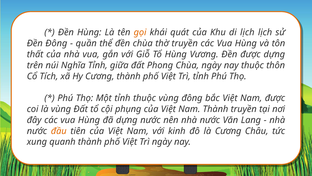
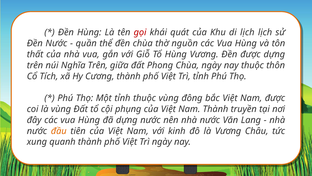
gọi colour: orange -> red
Đền Đông: Đông -> Nước
thờ truyền: truyền -> nguồn
Nghĩa Tỉnh: Tỉnh -> Trên
là Cương: Cương -> Vương
